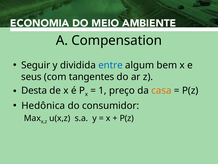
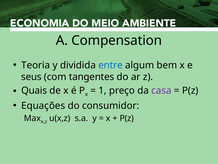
Seguir: Seguir -> Teoria
Desta: Desta -> Quais
casa colour: orange -> purple
Hedônica: Hedônica -> Equações
